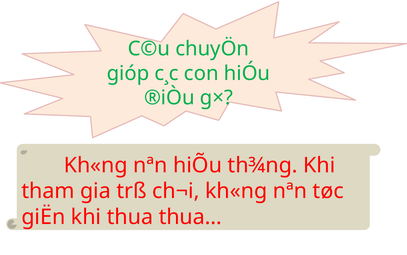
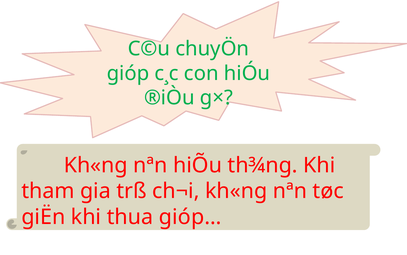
thua…: thua… -> gióp…
